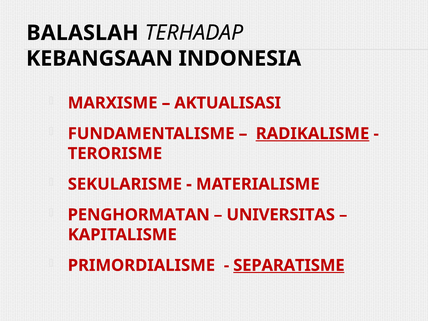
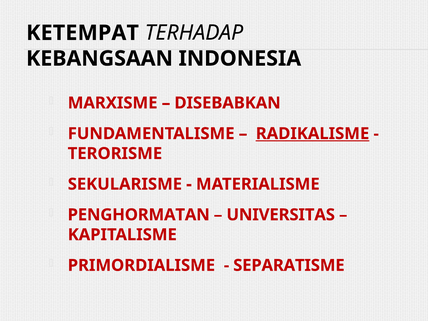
BALASLAH: BALASLAH -> KETEMPAT
AKTUALISASI: AKTUALISASI -> DISEBABKAN
SEPARATISME underline: present -> none
